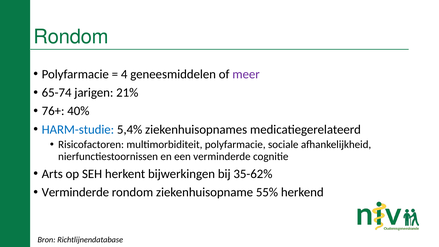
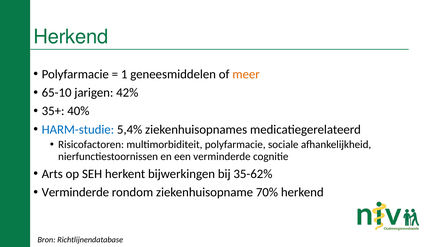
Rondom at (71, 37): Rondom -> Herkend
4: 4 -> 1
meer colour: purple -> orange
65-74: 65-74 -> 65-10
21%: 21% -> 42%
76+: 76+ -> 35+
55%: 55% -> 70%
